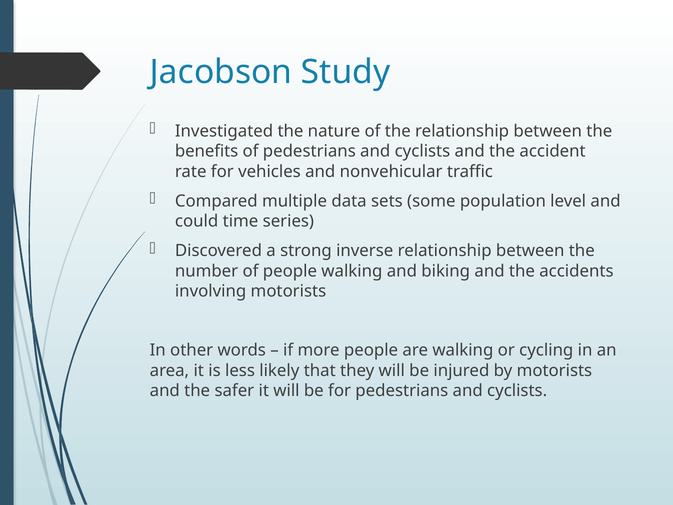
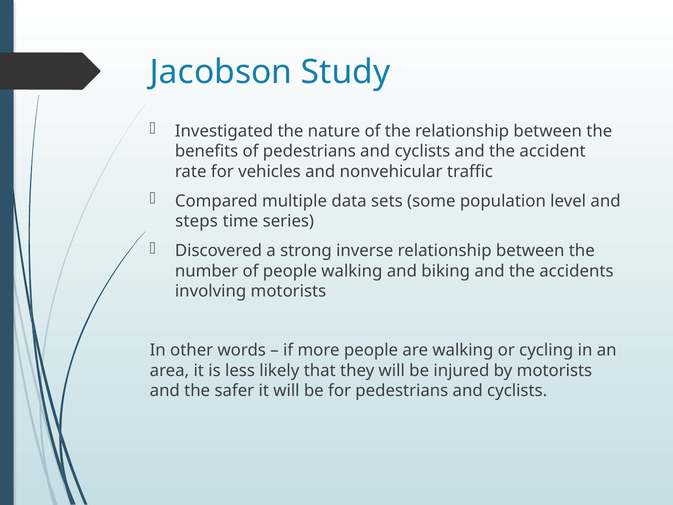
could: could -> steps
